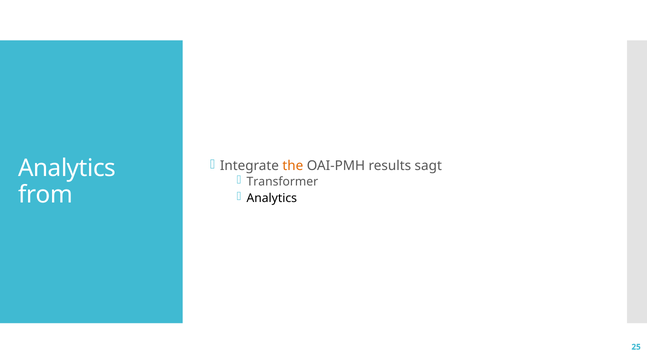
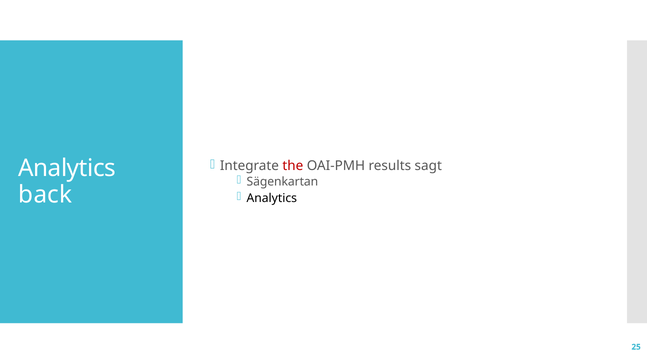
the colour: orange -> red
Transformer: Transformer -> Sägenkartan
from: from -> back
